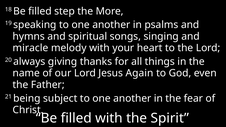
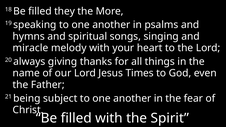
step: step -> they
Again: Again -> Times
